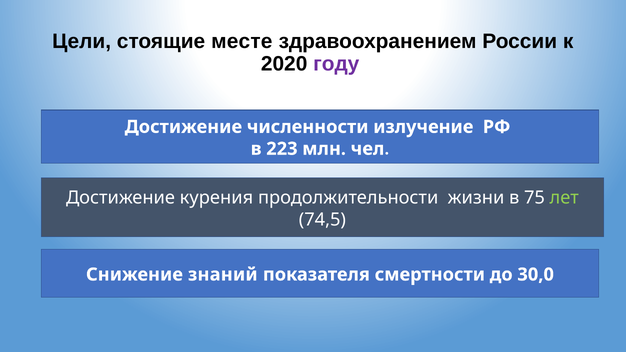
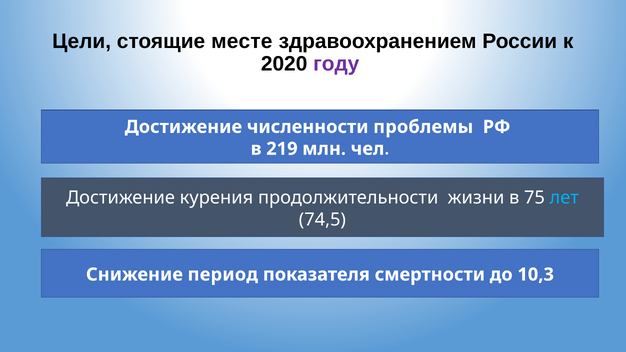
излучение: излучение -> проблемы
223: 223 -> 219
лет colour: light green -> light blue
знаний: знаний -> период
30,0: 30,0 -> 10,3
